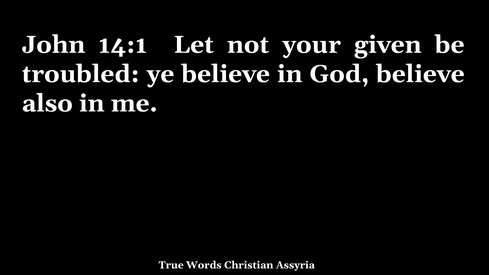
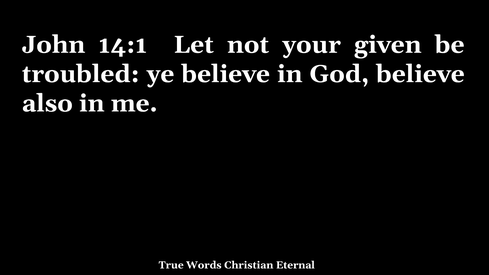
Assyria: Assyria -> Eternal
